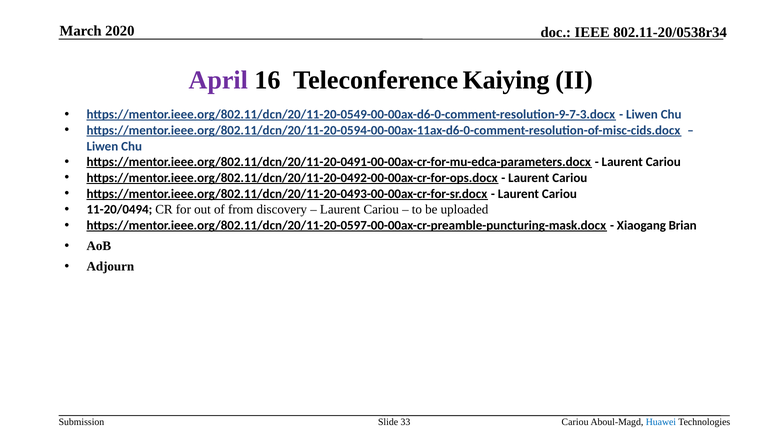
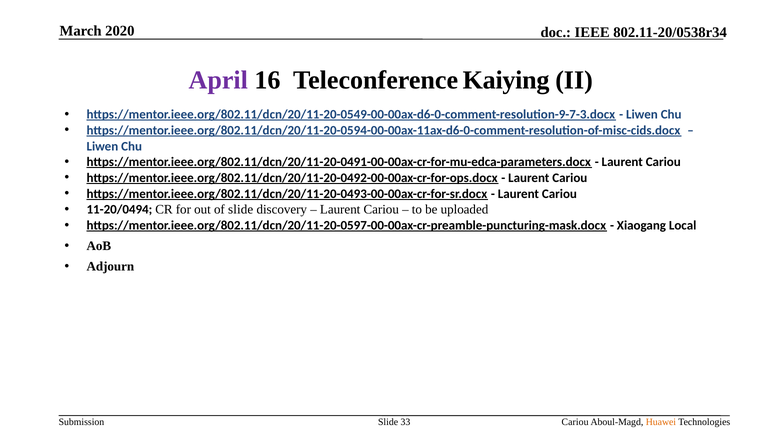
of from: from -> slide
Brian: Brian -> Local
Huawei colour: blue -> orange
